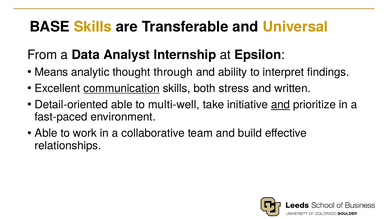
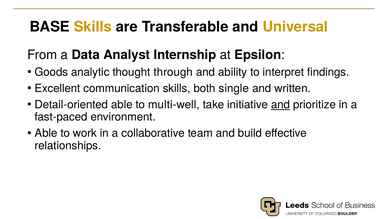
Means: Means -> Goods
communication underline: present -> none
stress: stress -> single
